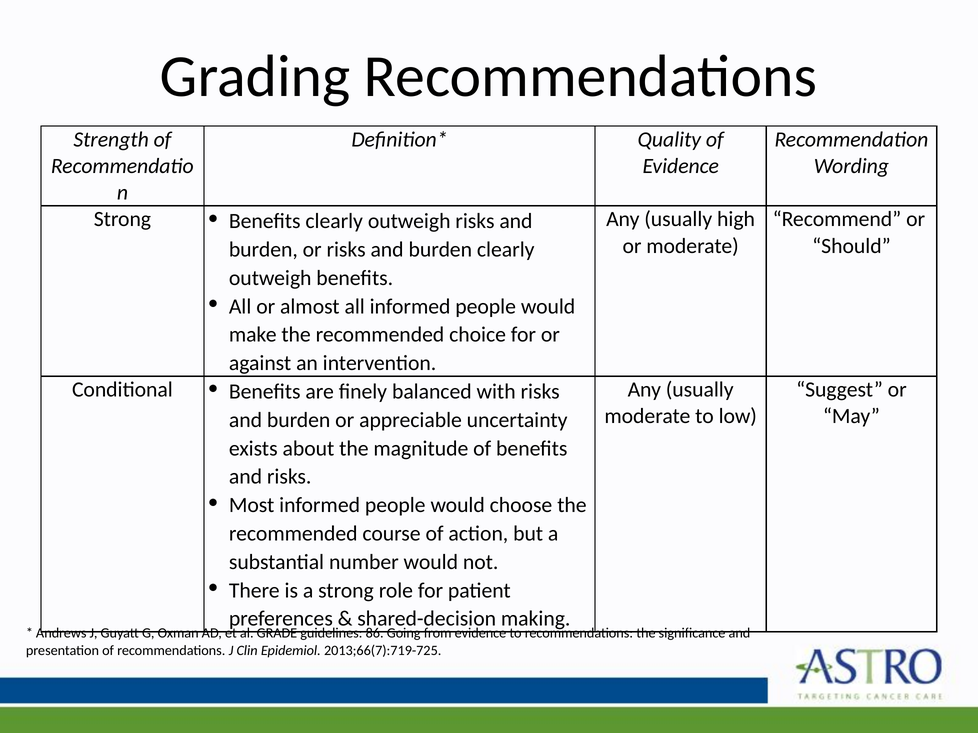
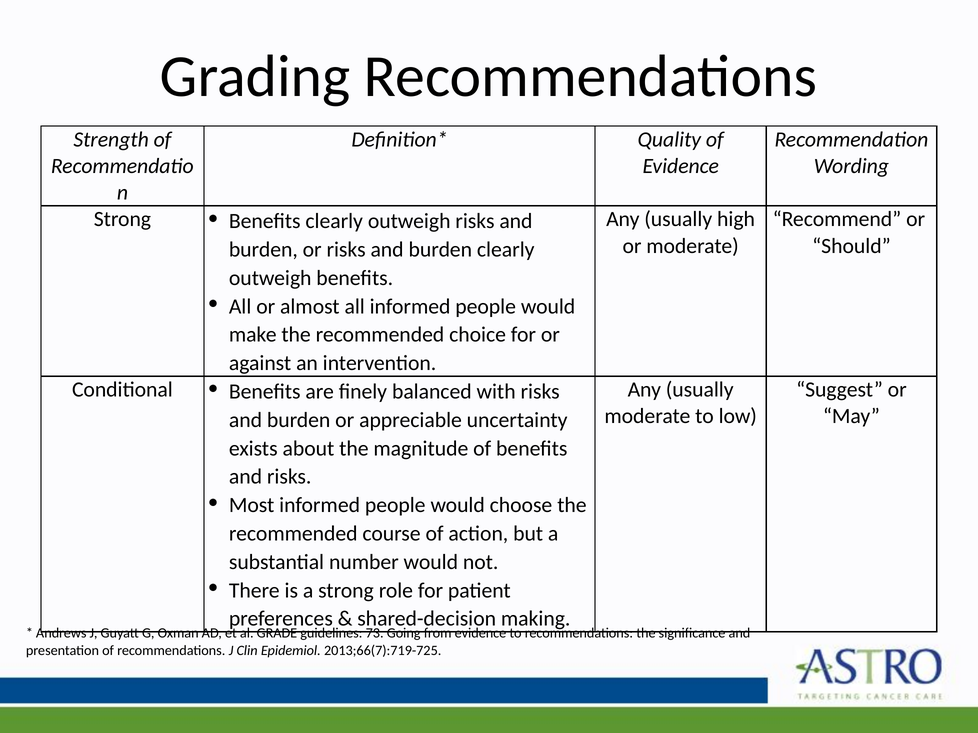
86: 86 -> 73
